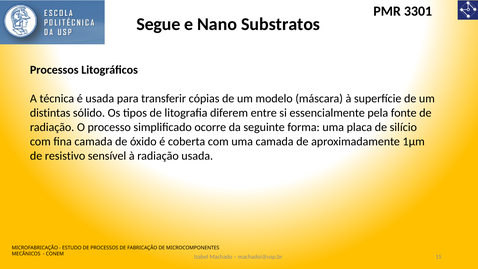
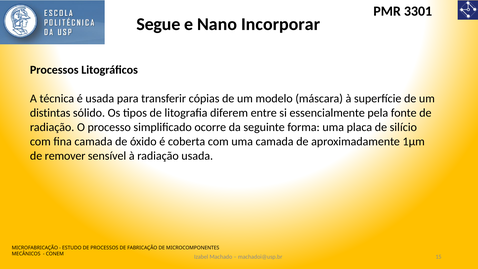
Substratos: Substratos -> Incorporar
resistivo: resistivo -> remover
